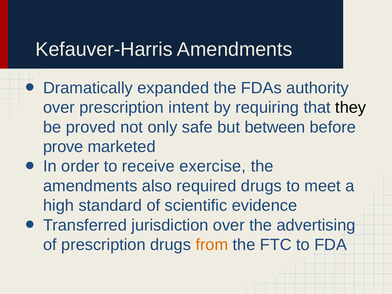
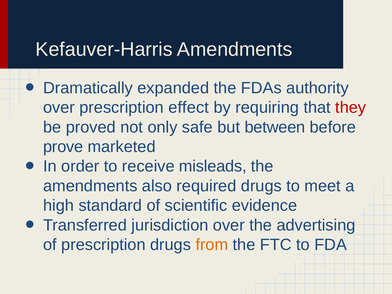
intent: intent -> effect
they colour: black -> red
exercise: exercise -> misleads
